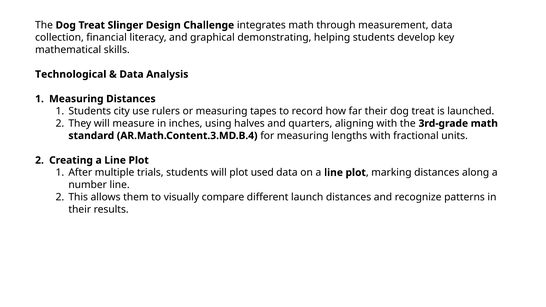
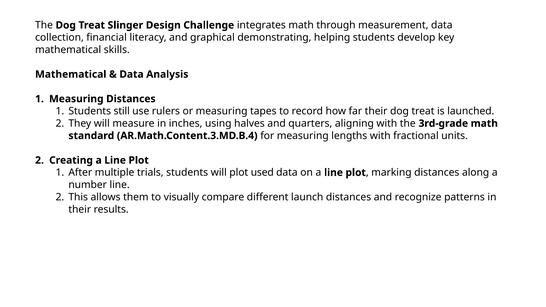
Technological at (71, 74): Technological -> Mathematical
city: city -> still
